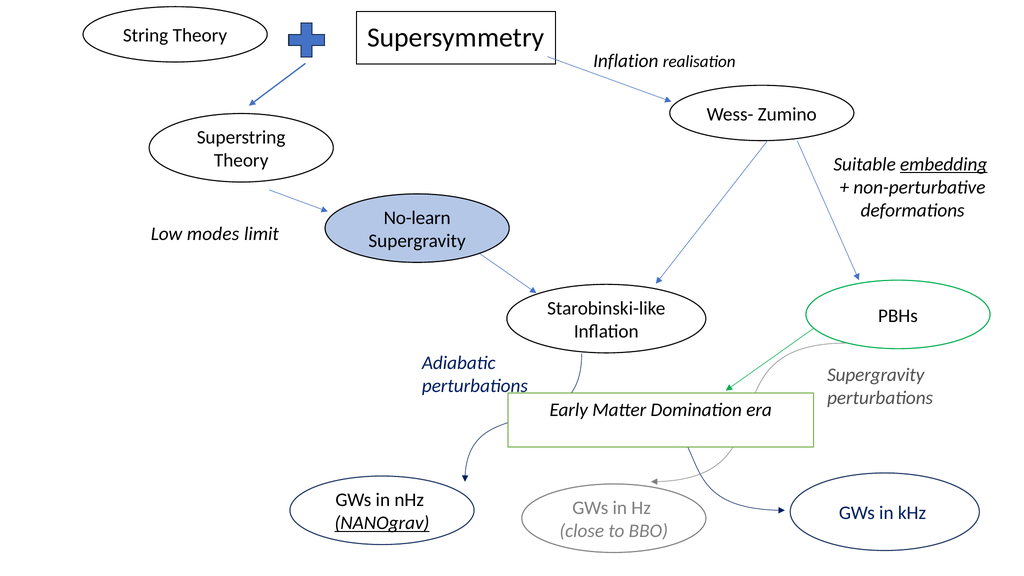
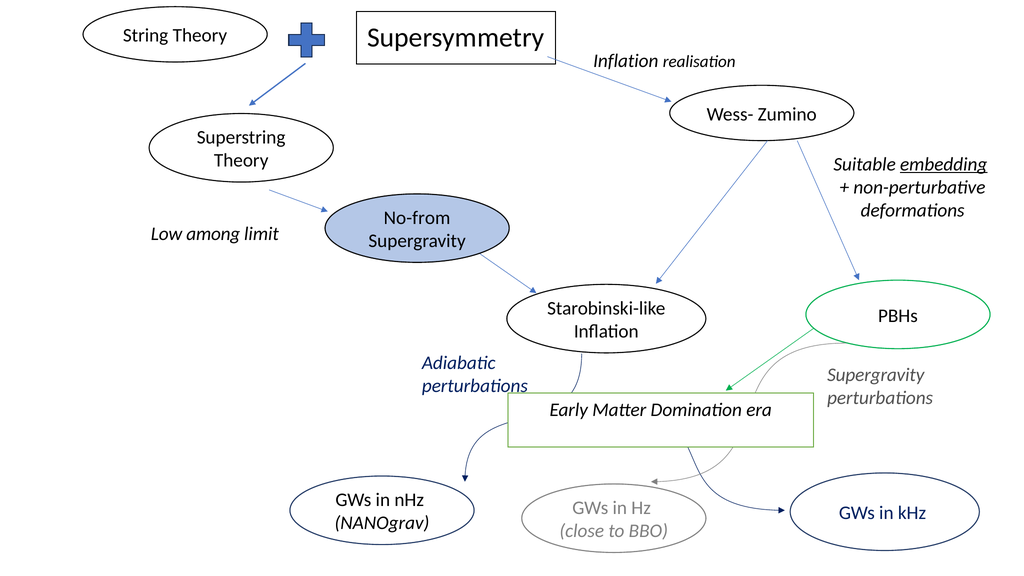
No-learn: No-learn -> No-from
modes: modes -> among
NANOgrav underline: present -> none
